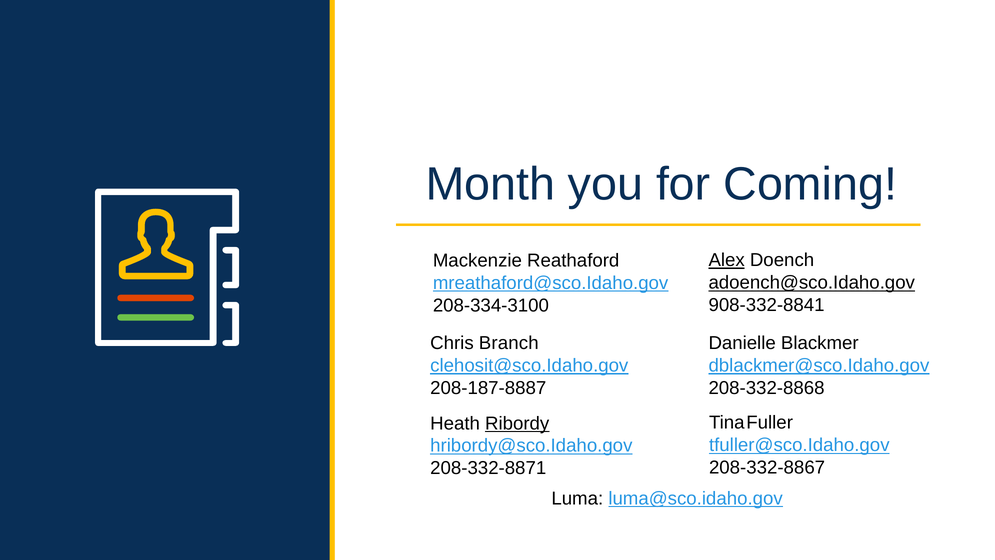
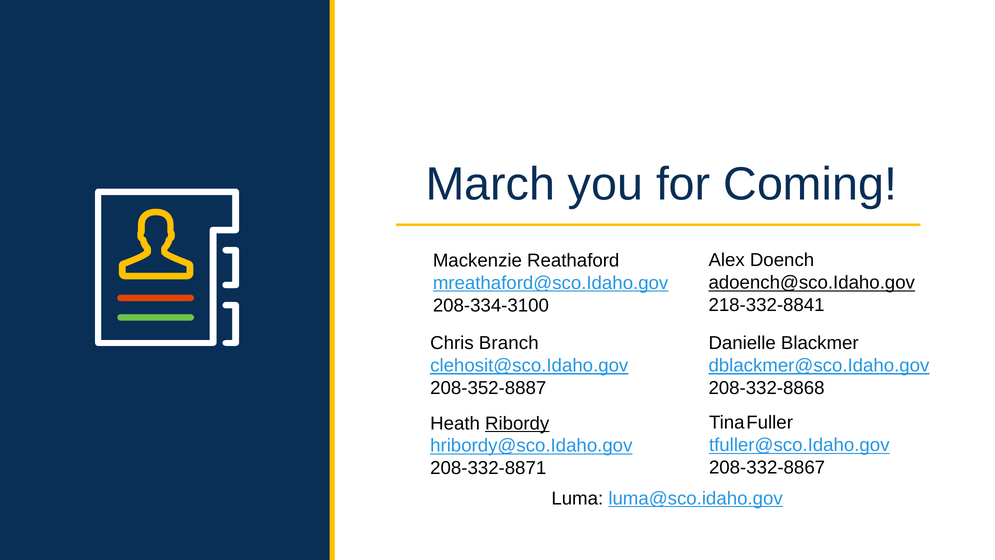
Month: Month -> March
Alex underline: present -> none
908-332-8841: 908-332-8841 -> 218-332-8841
208-187-8887: 208-187-8887 -> 208-352-8887
